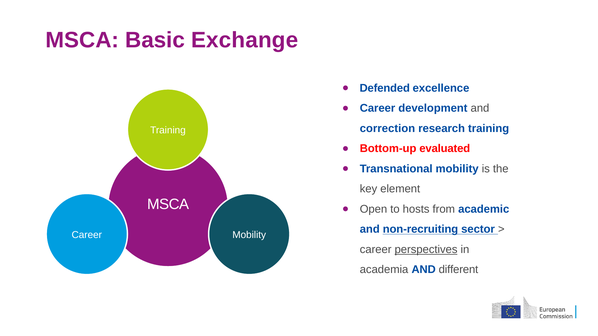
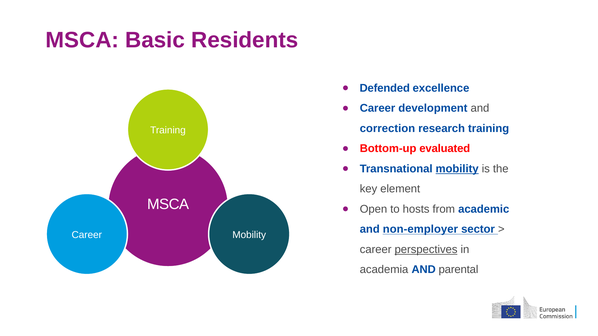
Exchange: Exchange -> Residents
mobility at (457, 169) underline: none -> present
non-recruiting: non-recruiting -> non-employer
different: different -> parental
